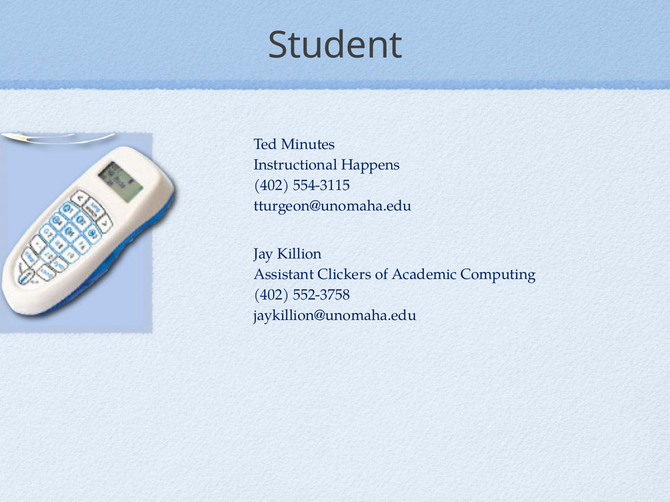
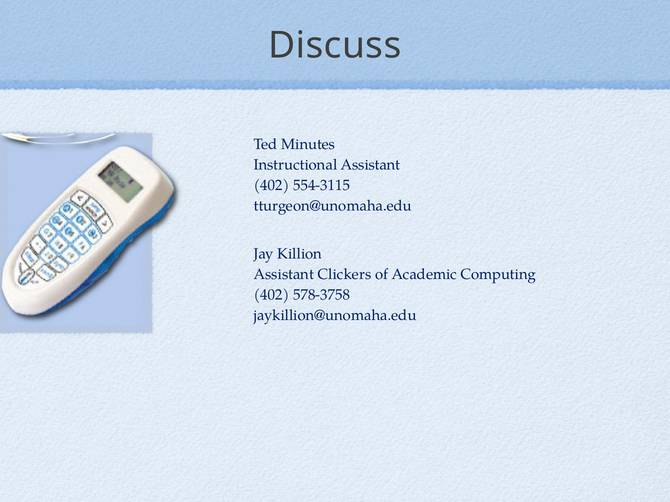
Student: Student -> Discuss
Instructional Happens: Happens -> Assistant
552-3758: 552-3758 -> 578-3758
